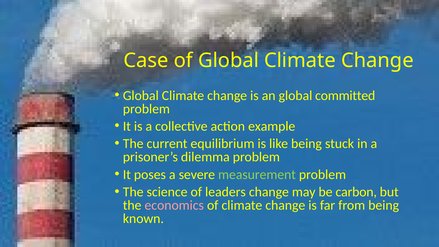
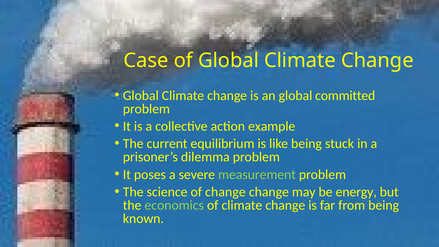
of leaders: leaders -> change
carbon: carbon -> energy
economics colour: pink -> light green
